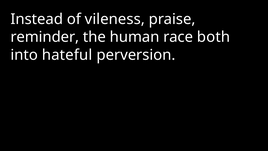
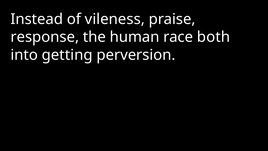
reminder: reminder -> response
hateful: hateful -> getting
